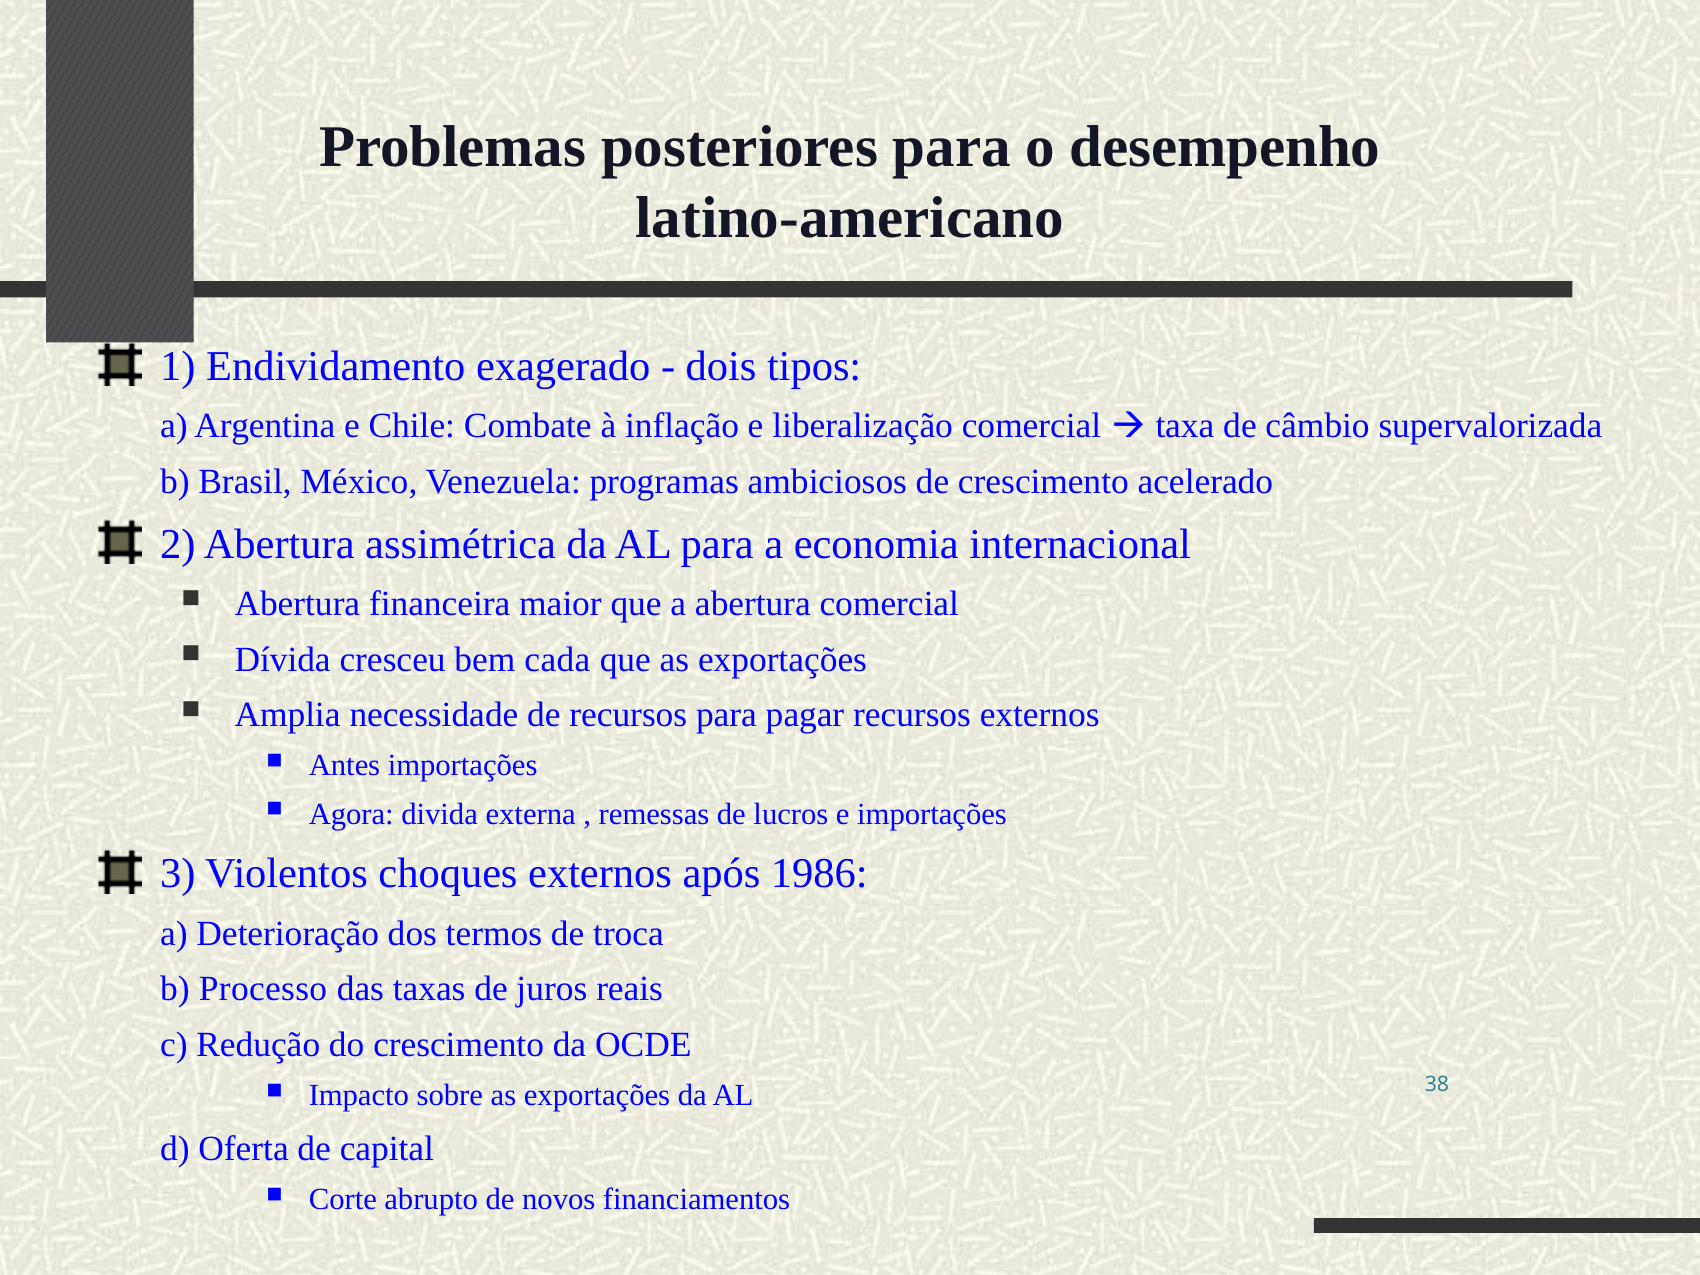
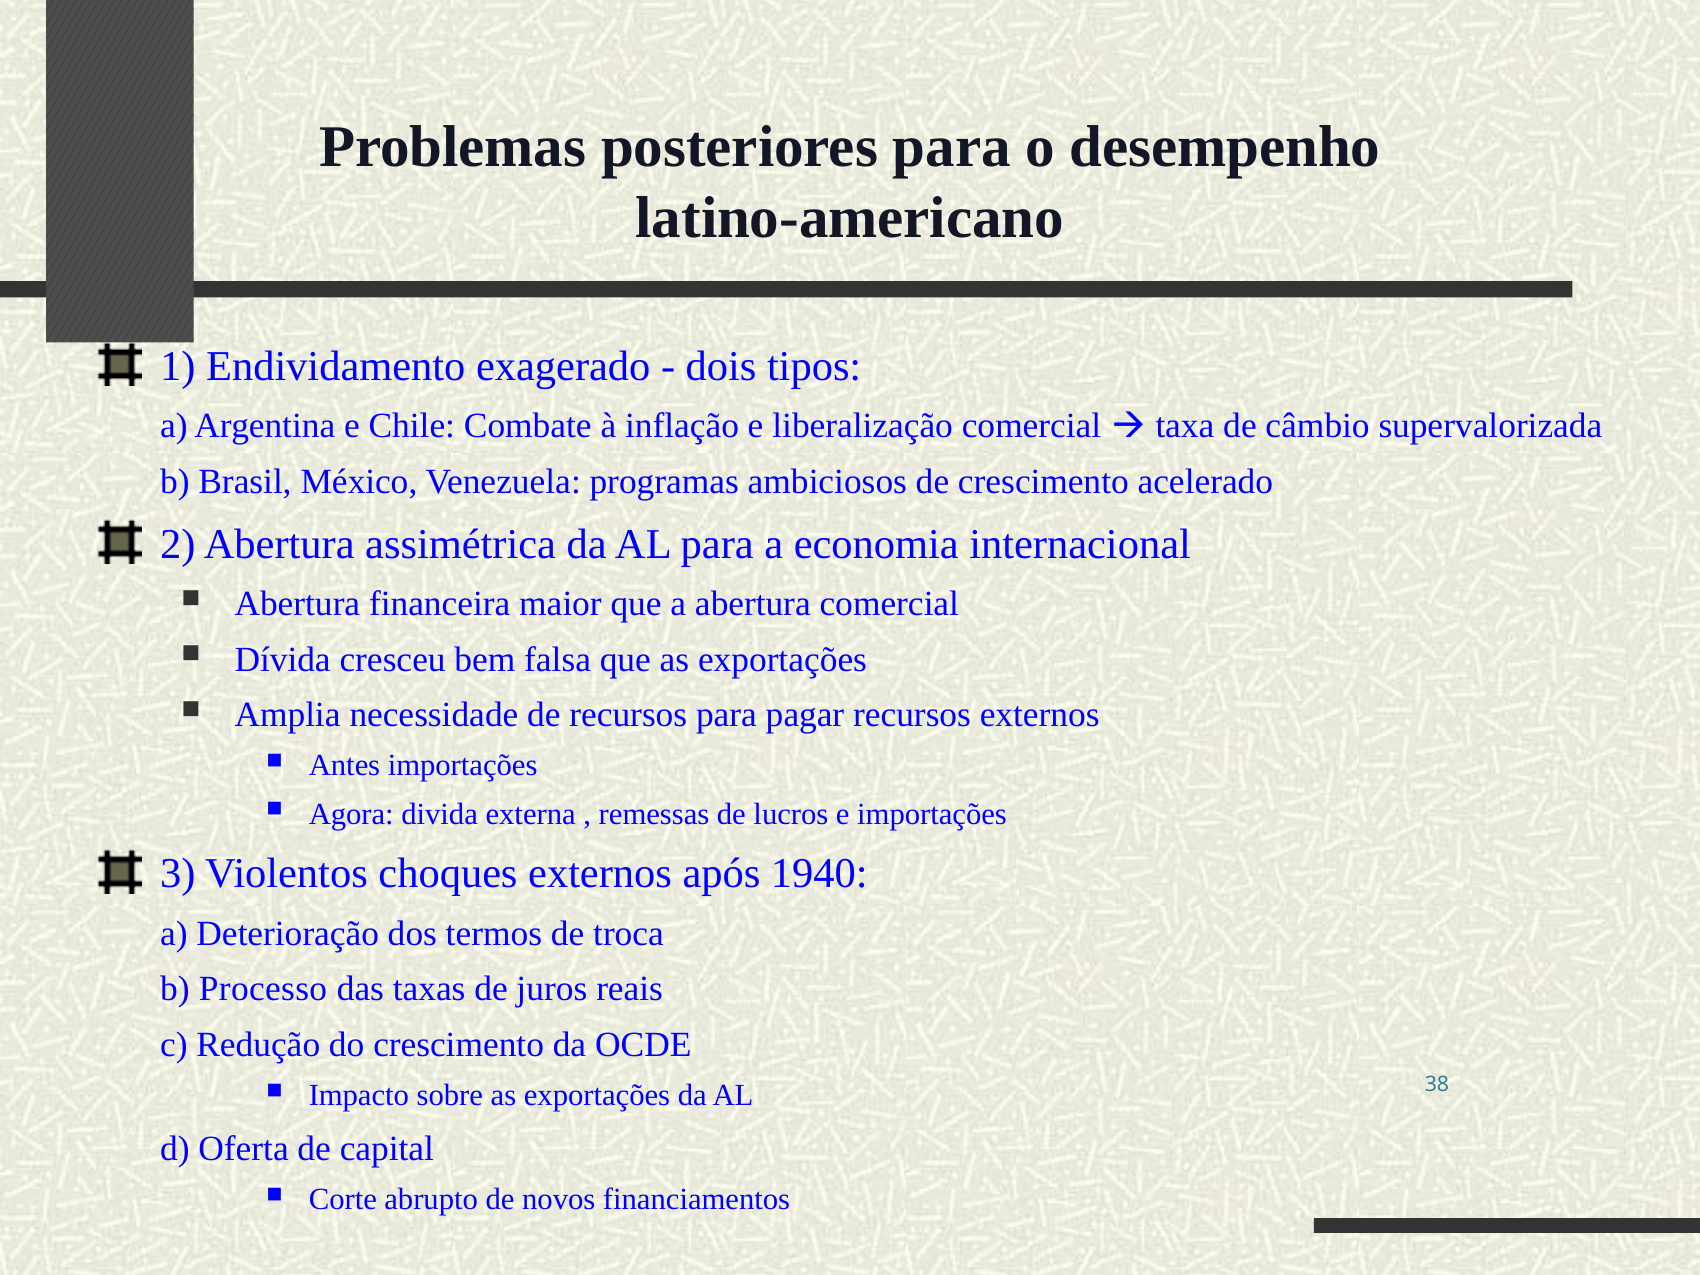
cada: cada -> falsa
1986: 1986 -> 1940
